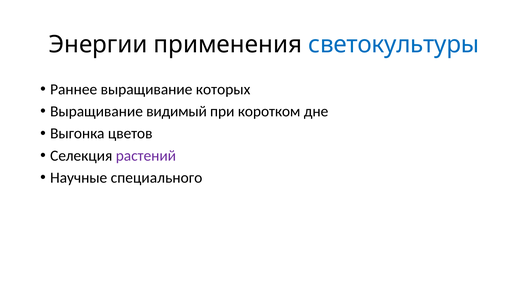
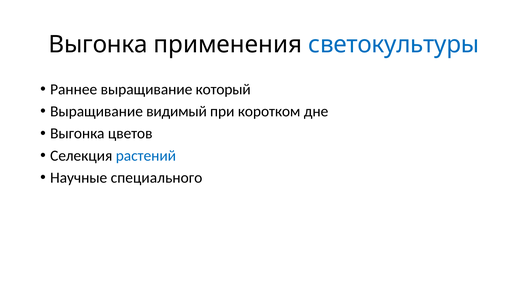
Энергии at (98, 44): Энергии -> Выгонка
которых: которых -> который
растений colour: purple -> blue
